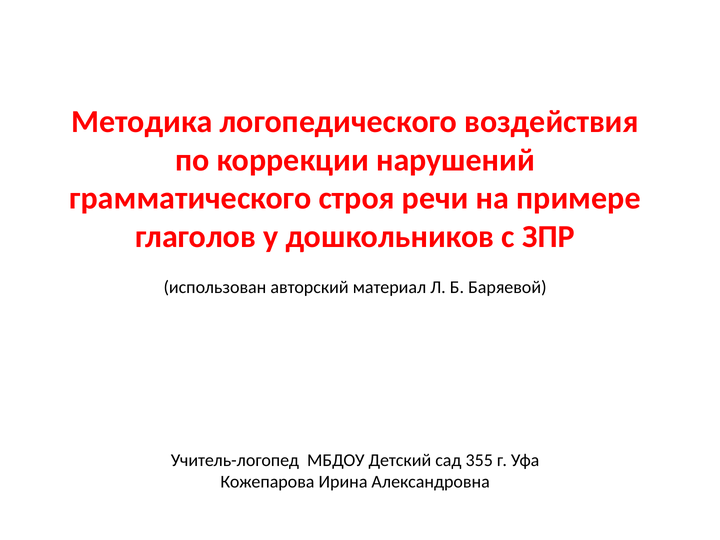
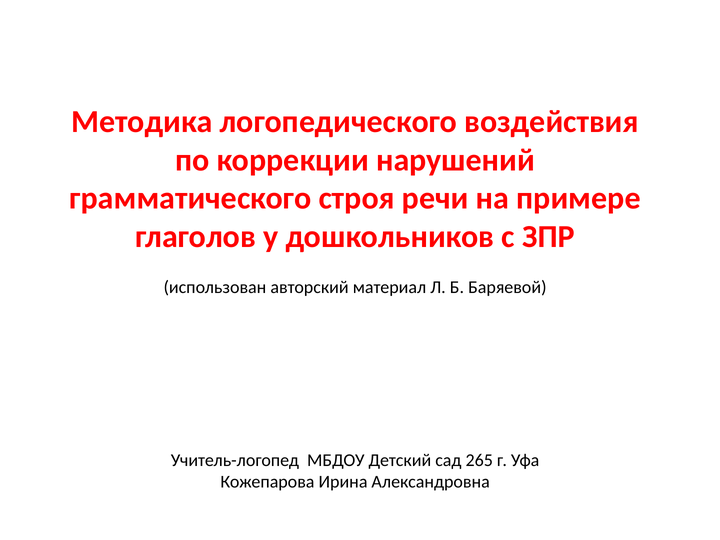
355: 355 -> 265
